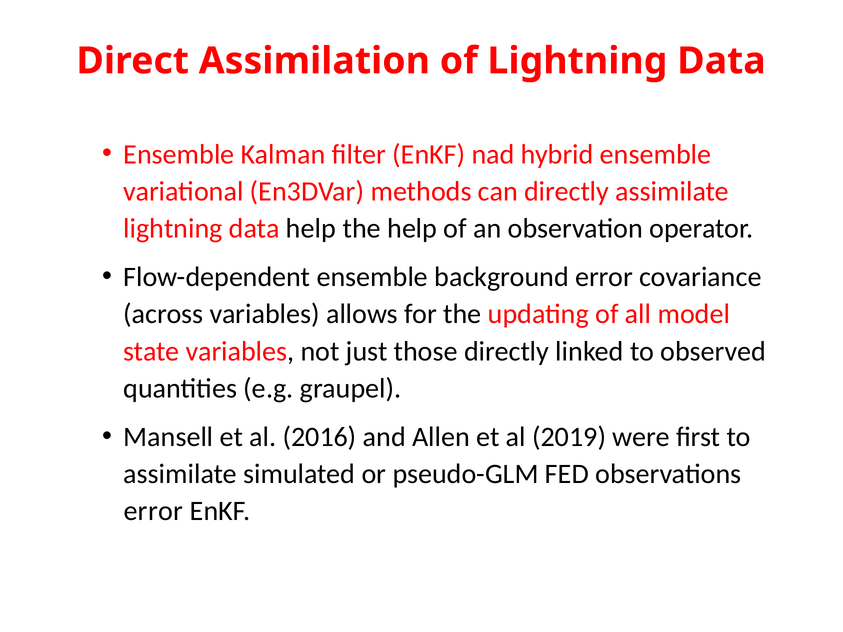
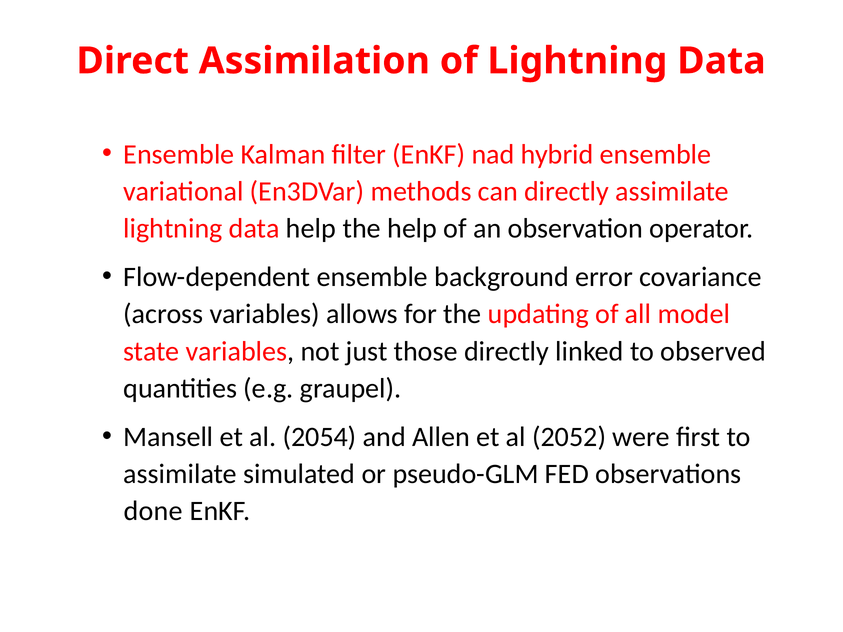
2016: 2016 -> 2054
2019: 2019 -> 2052
error at (153, 511): error -> done
